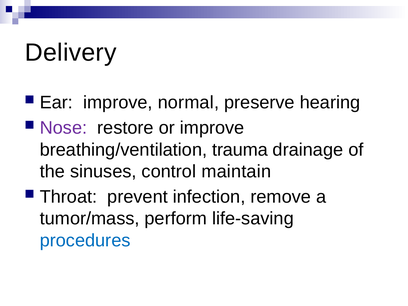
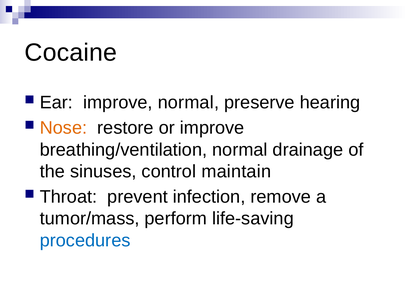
Delivery: Delivery -> Cocaine
Nose colour: purple -> orange
breathing/ventilation trauma: trauma -> normal
